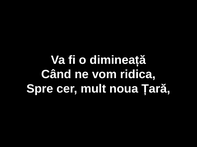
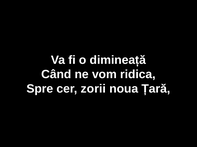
mult: mult -> zorii
